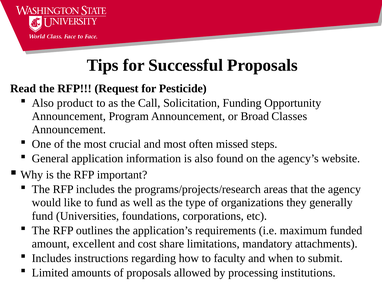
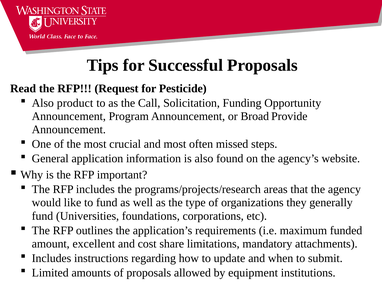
Classes: Classes -> Provide
faculty: faculty -> update
processing: processing -> equipment
